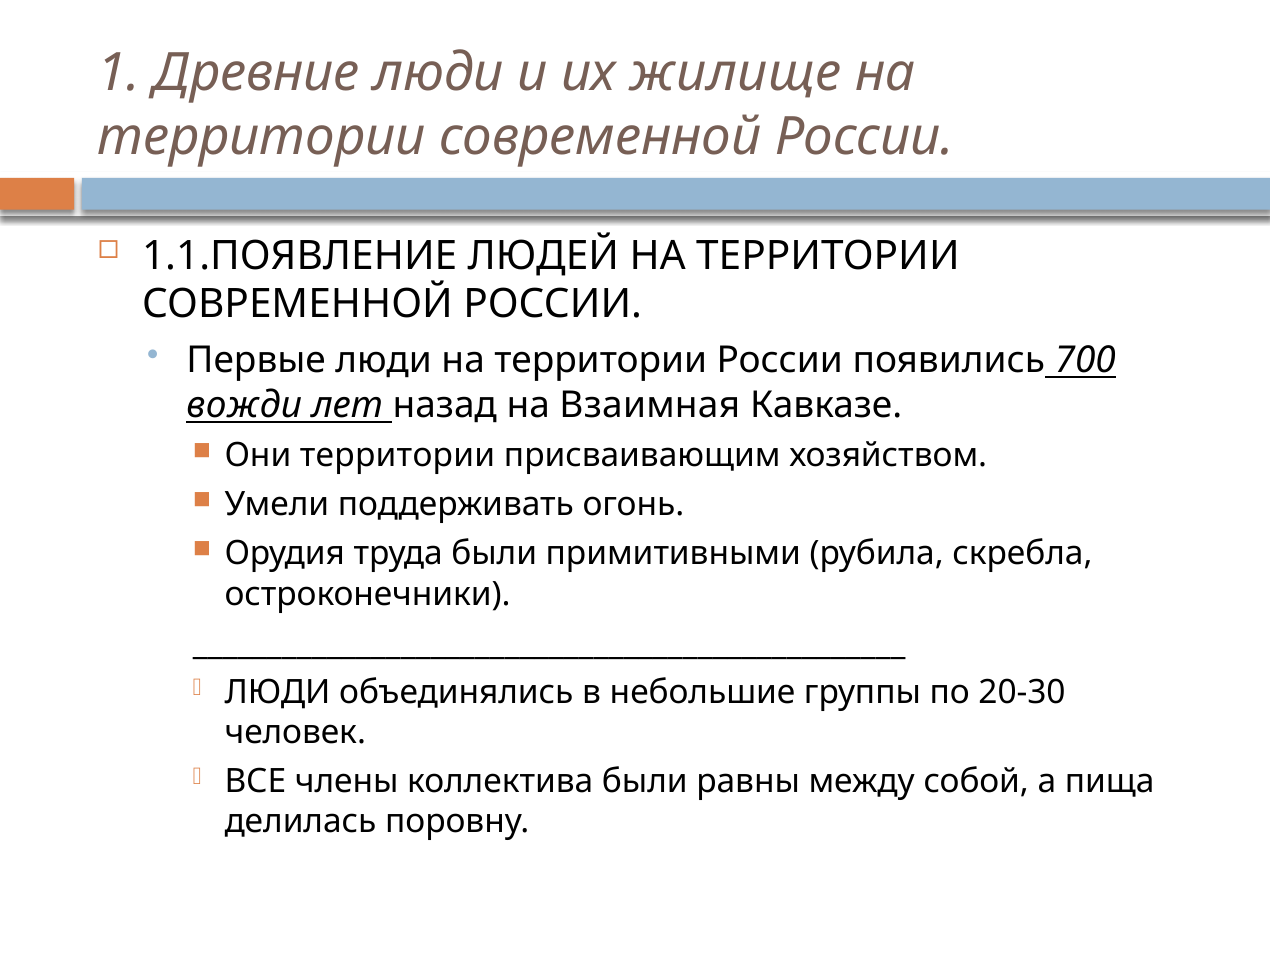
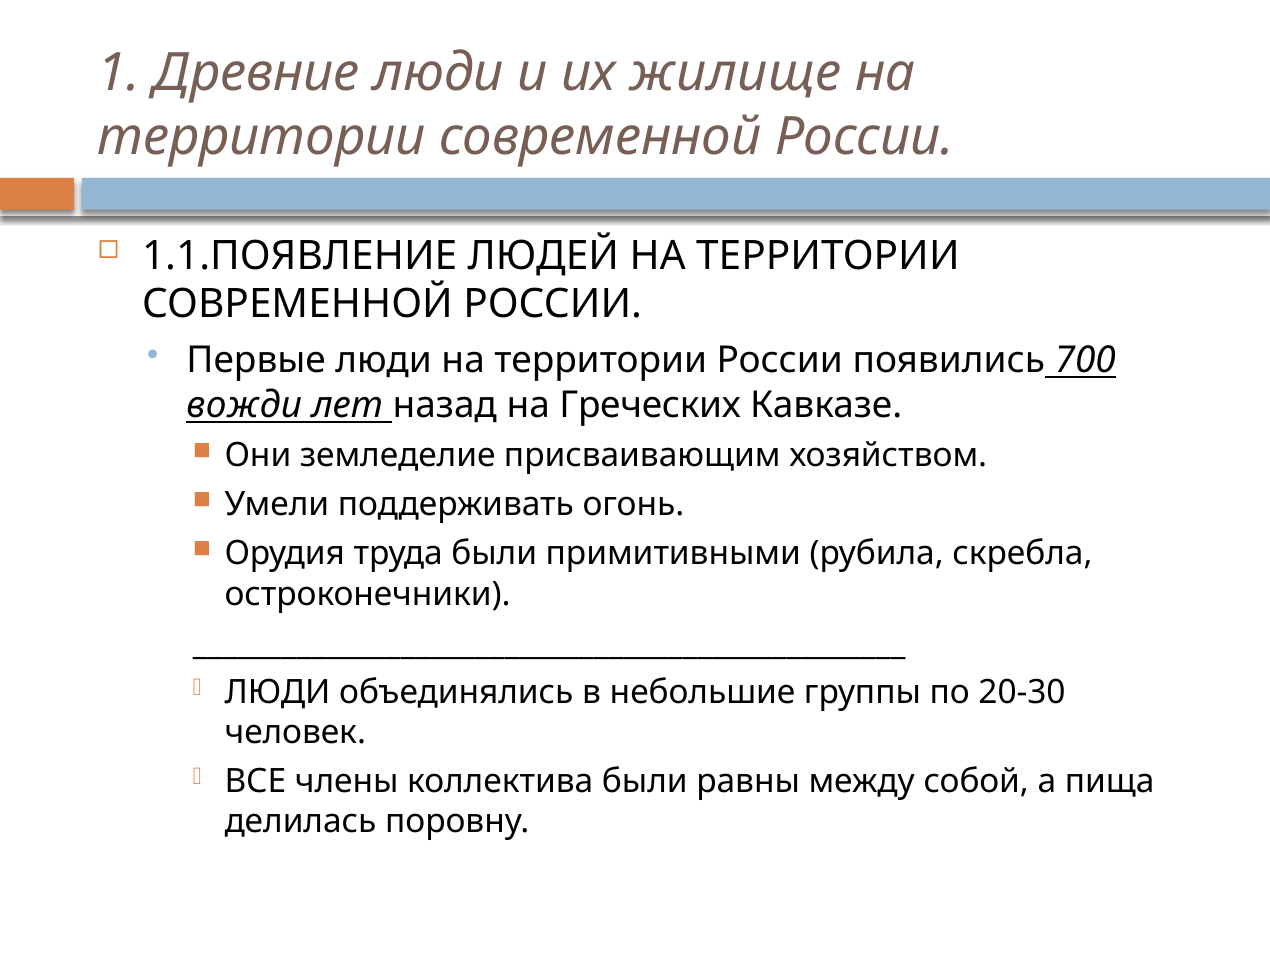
Взаимная: Взаимная -> Греческих
Они территории: территории -> земледелие
